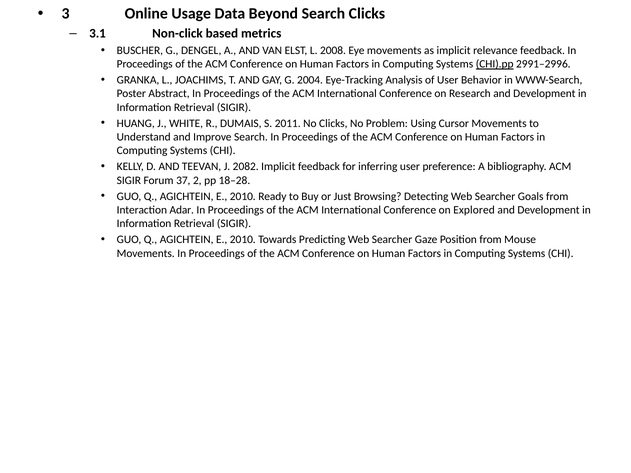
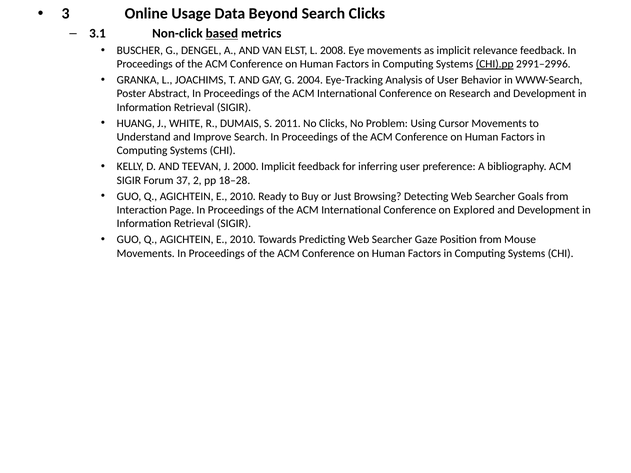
based underline: none -> present
2082: 2082 -> 2000
Adar: Adar -> Page
